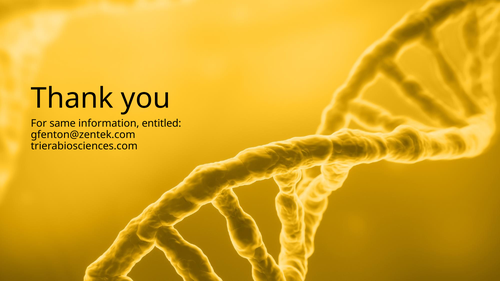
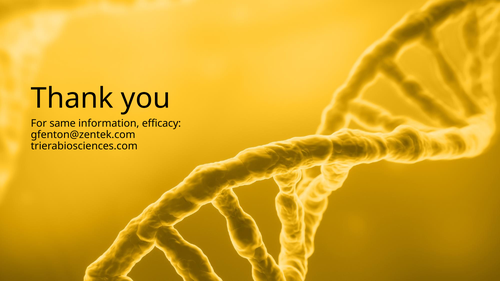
entitled: entitled -> efficacy
